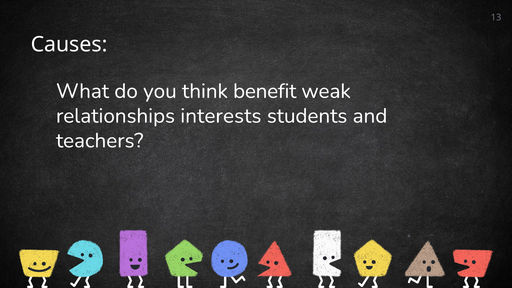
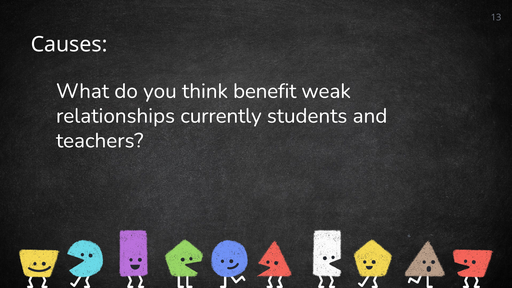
interests: interests -> currently
